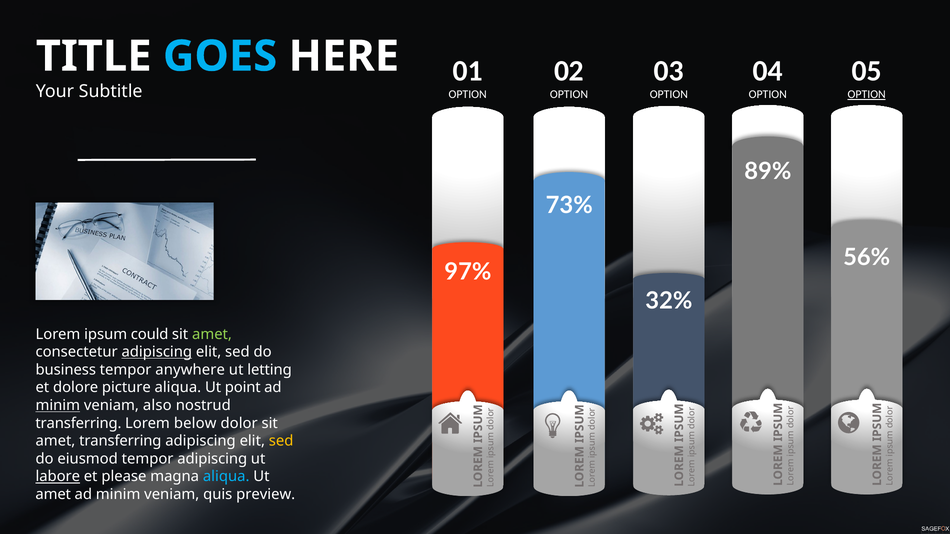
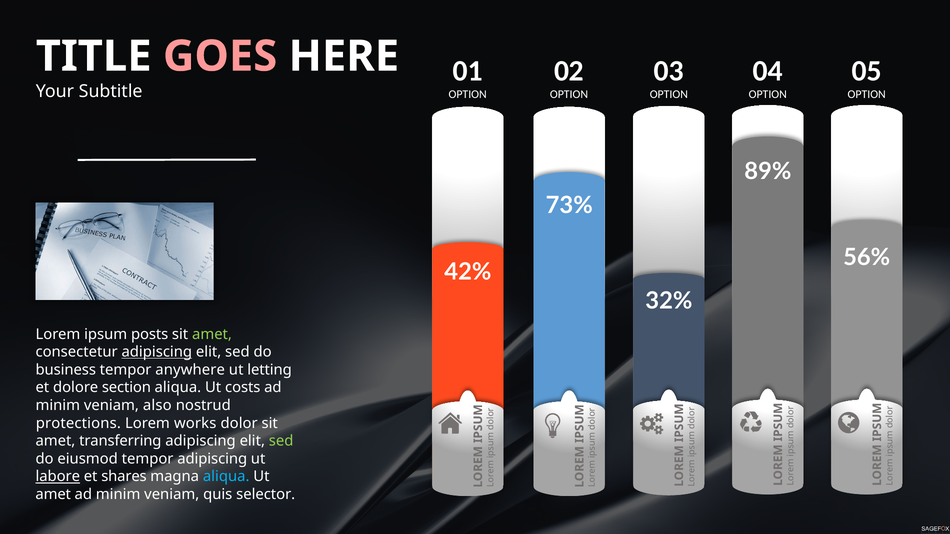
GOES colour: light blue -> pink
OPTION at (867, 94) underline: present -> none
97%: 97% -> 42%
could: could -> posts
picture: picture -> section
point: point -> costs
minim at (58, 406) underline: present -> none
transferring at (78, 423): transferring -> protections
below: below -> works
sed at (281, 441) colour: yellow -> light green
please: please -> shares
preview: preview -> selector
